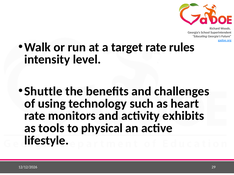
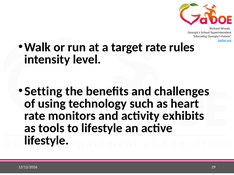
Shuttle: Shuttle -> Setting
to physical: physical -> lifestyle
